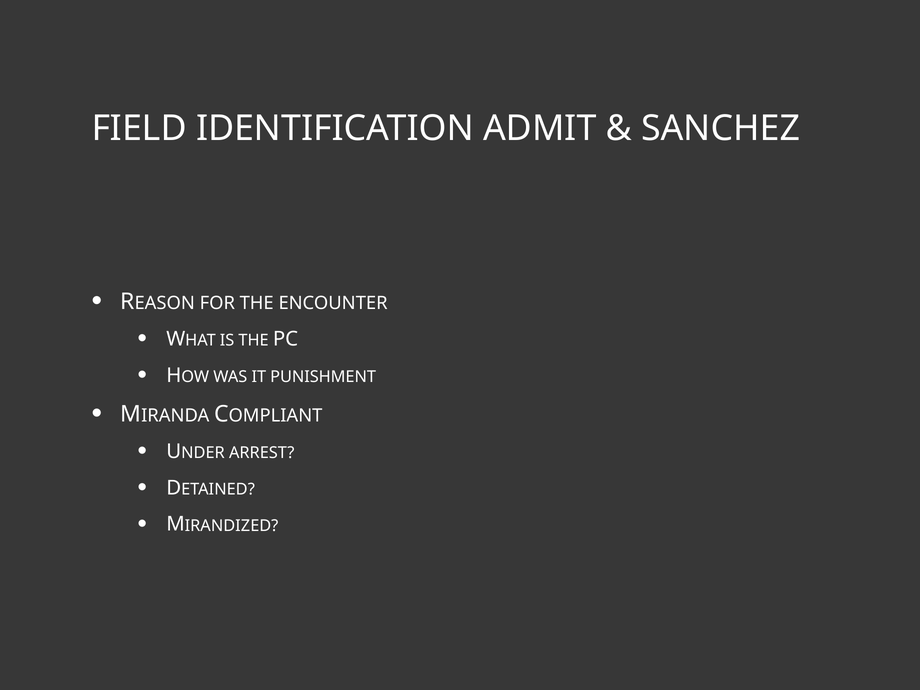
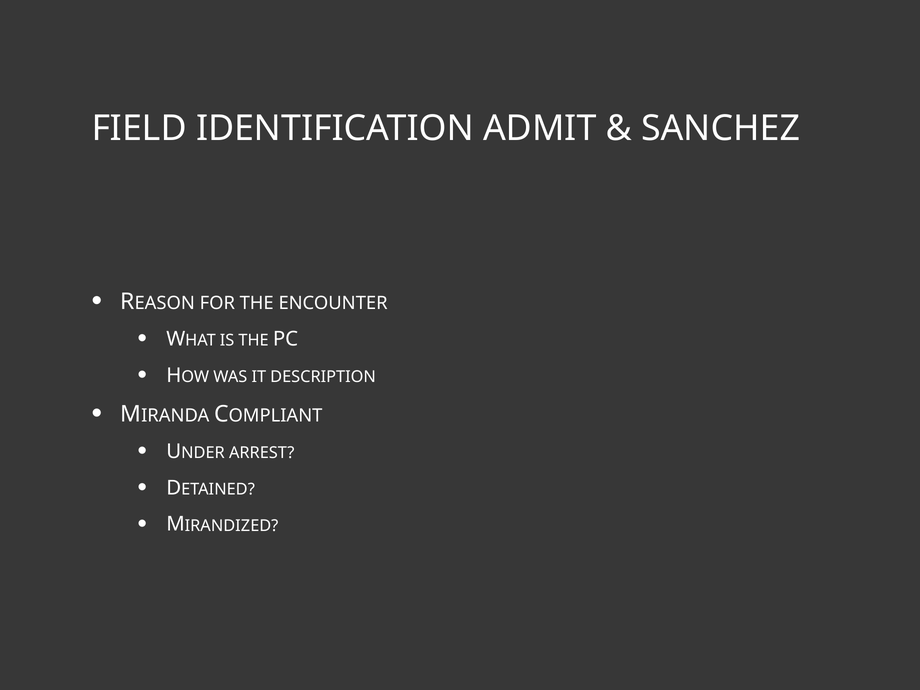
PUNISHMENT: PUNISHMENT -> DESCRIPTION
